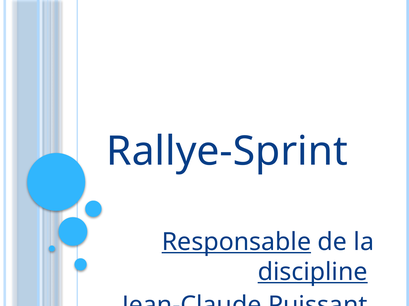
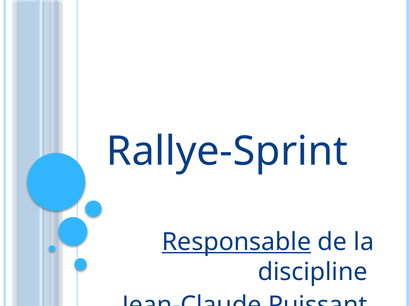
discipline underline: present -> none
